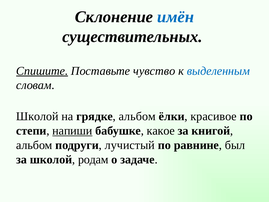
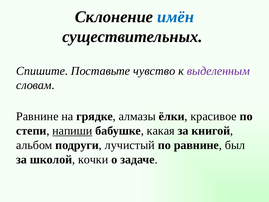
Спишите underline: present -> none
выделенным colour: blue -> purple
Школой at (37, 116): Школой -> Равнине
грядке альбом: альбом -> алмазы
какое: какое -> какая
родам: родам -> кочки
